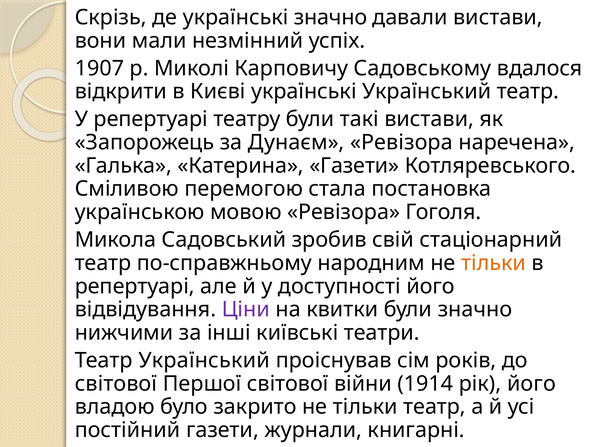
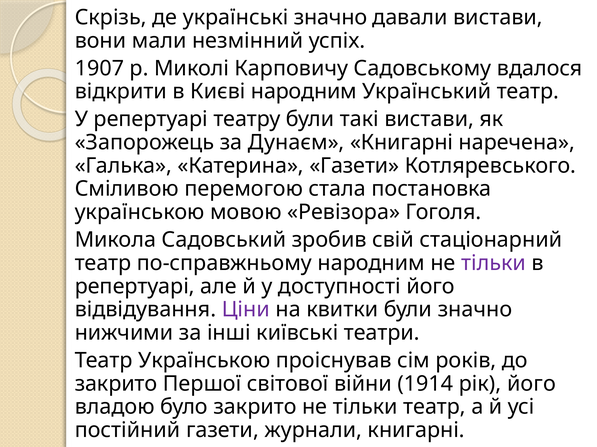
Києві українські: українські -> народним
Дунаєм Ревізора: Ревізора -> Книгарні
тільки at (494, 263) colour: orange -> purple
Театр Український: Український -> Українською
світової at (116, 384): світової -> закрито
